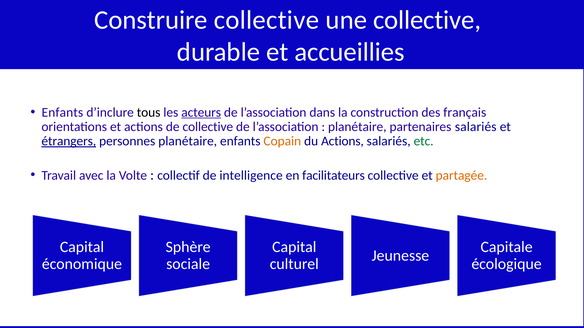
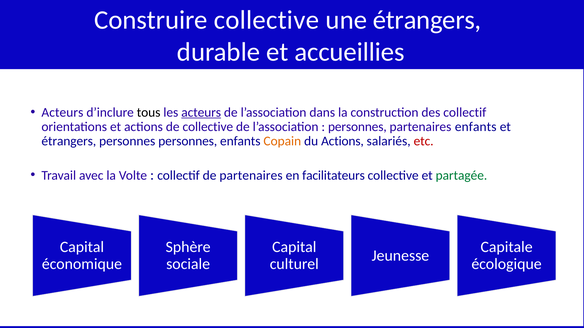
une collective: collective -> étrangers
Enfants at (62, 112): Enfants -> Acteurs
des français: français -> collectif
planétaire at (357, 127): planétaire -> personnes
partenaires salariés: salariés -> enfants
étrangers at (69, 141) underline: present -> none
personnes planétaire: planétaire -> personnes
etc colour: green -> red
de intelligence: intelligence -> partenaires
partagée colour: orange -> green
